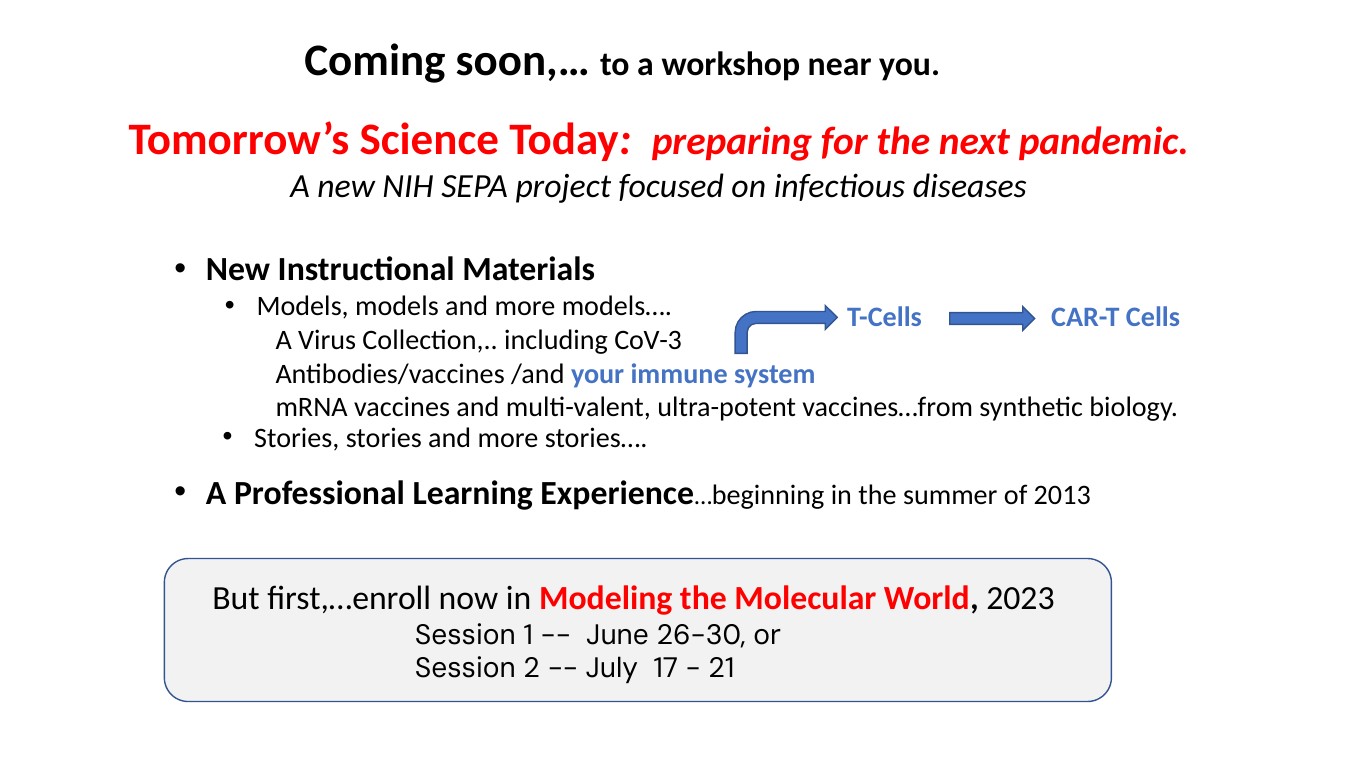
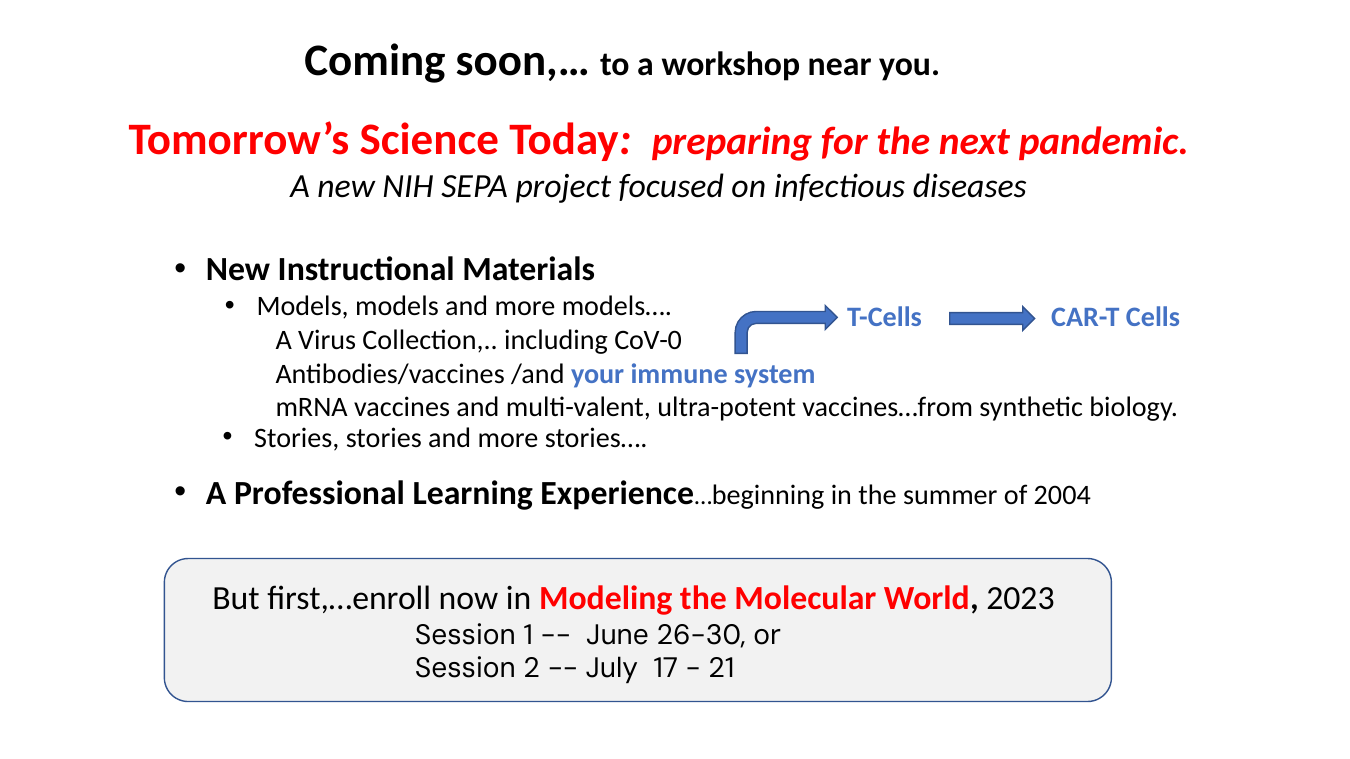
CoV-3: CoV-3 -> CoV-0
2013: 2013 -> 2004
